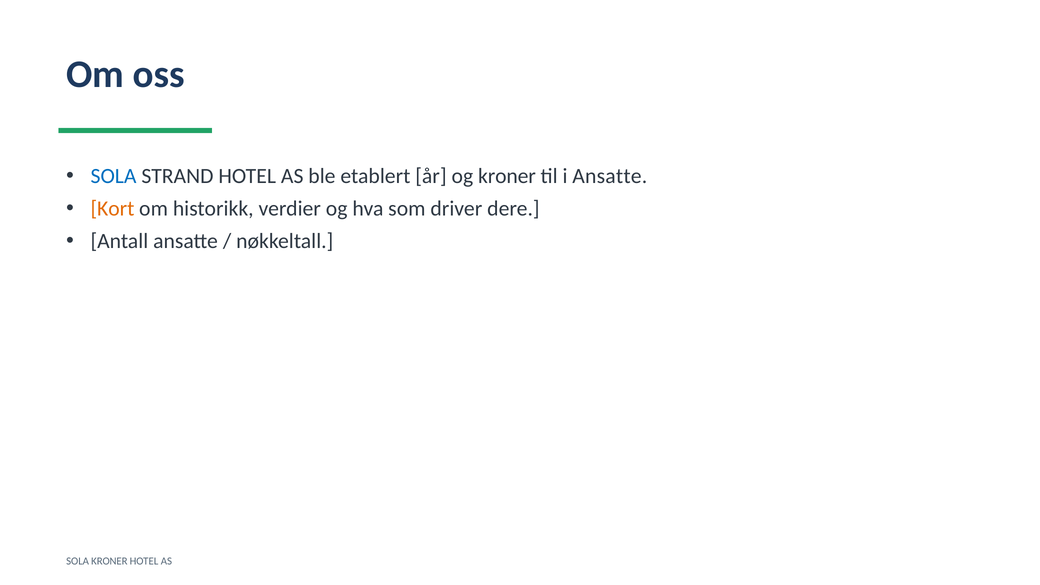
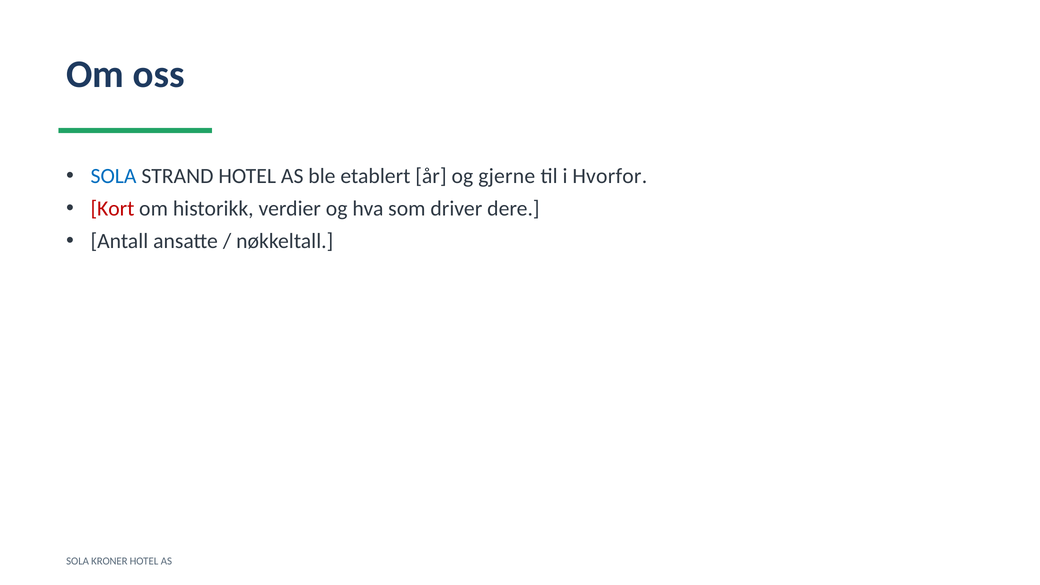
og kroner: kroner -> gjerne
i Ansatte: Ansatte -> Hvorfor
Kort colour: orange -> red
